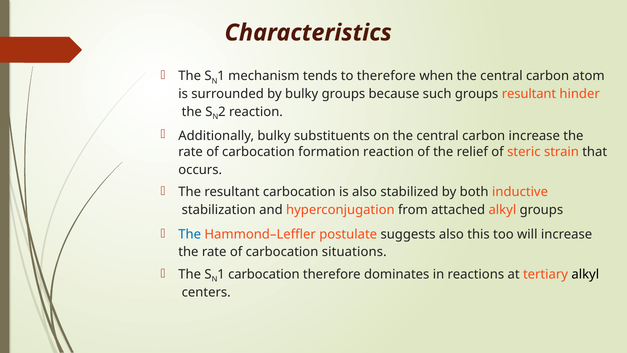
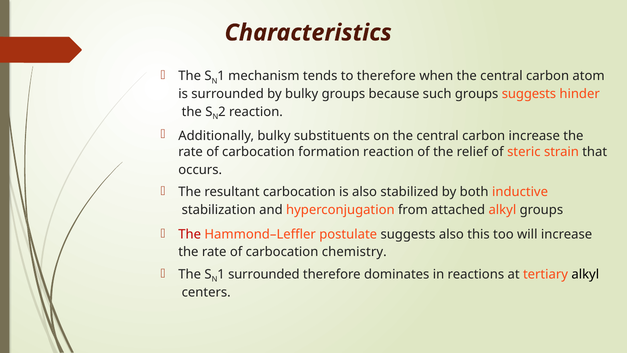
groups resultant: resultant -> suggests
The at (190, 234) colour: blue -> red
situations: situations -> chemistry
carbocation at (264, 274): carbocation -> surrounded
